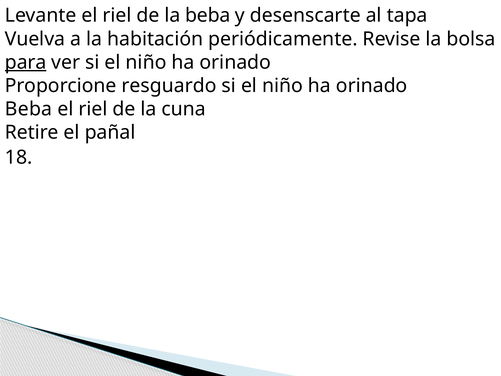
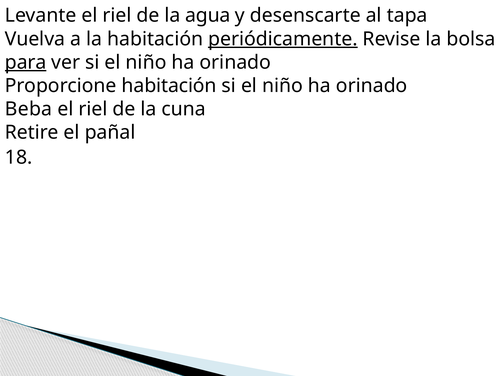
la beba: beba -> agua
periódicamente underline: none -> present
Proporcione resguardo: resguardo -> habitación
